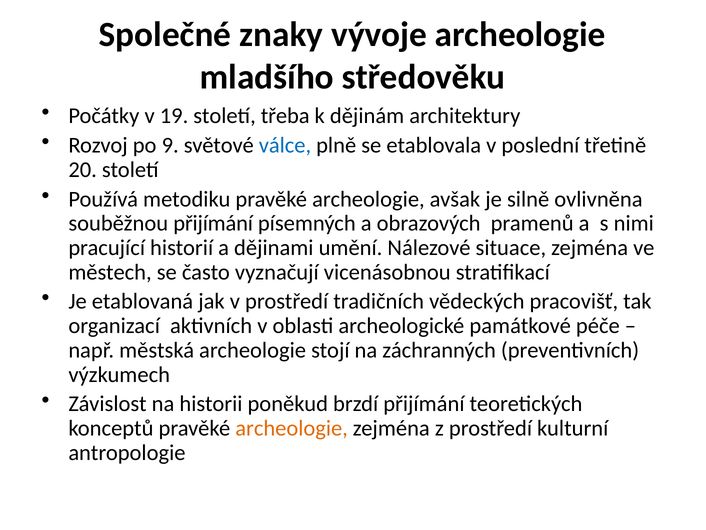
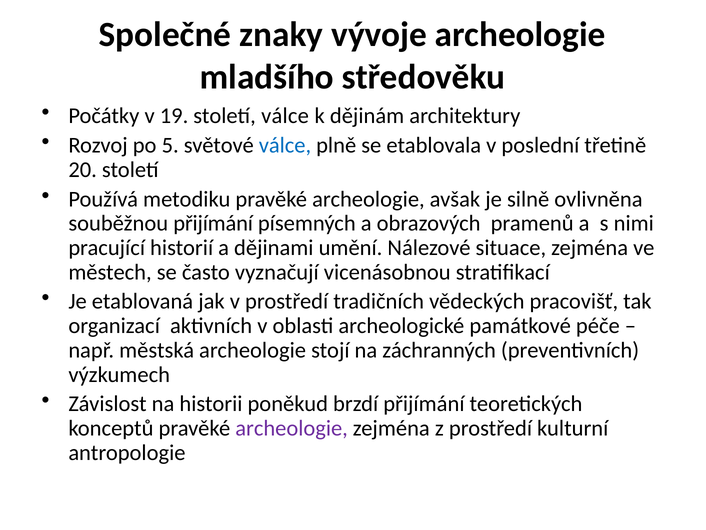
století třeba: třeba -> válce
9: 9 -> 5
archeologie at (292, 428) colour: orange -> purple
